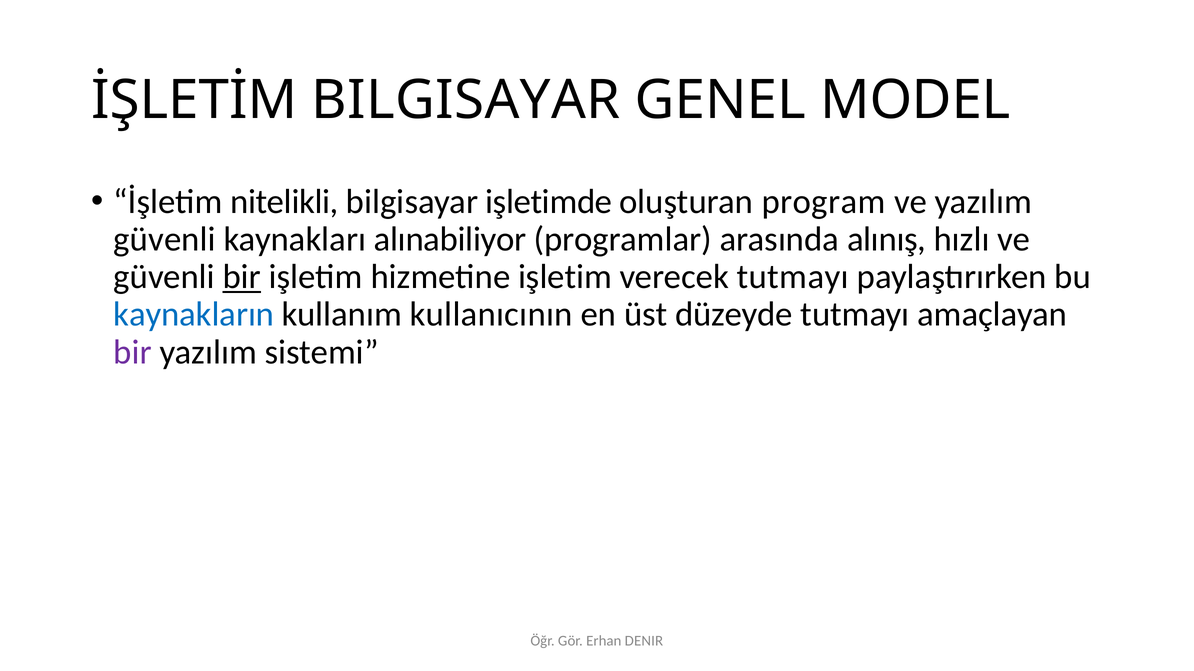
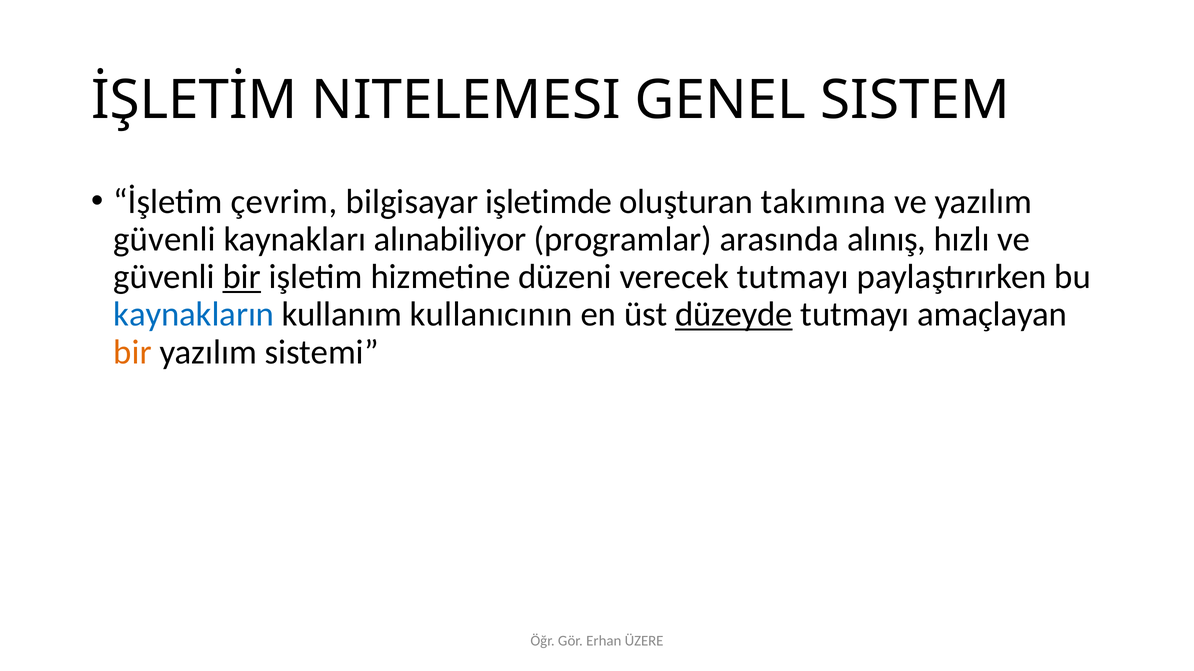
İŞLETİM BILGISAYAR: BILGISAYAR -> NITELEMESI
MODEL: MODEL -> SISTEM
nitelikli: nitelikli -> çevrim
program: program -> takımına
hizmetine işletim: işletim -> düzeni
düzeyde underline: none -> present
bir at (133, 352) colour: purple -> orange
DENIR: DENIR -> ÜZERE
